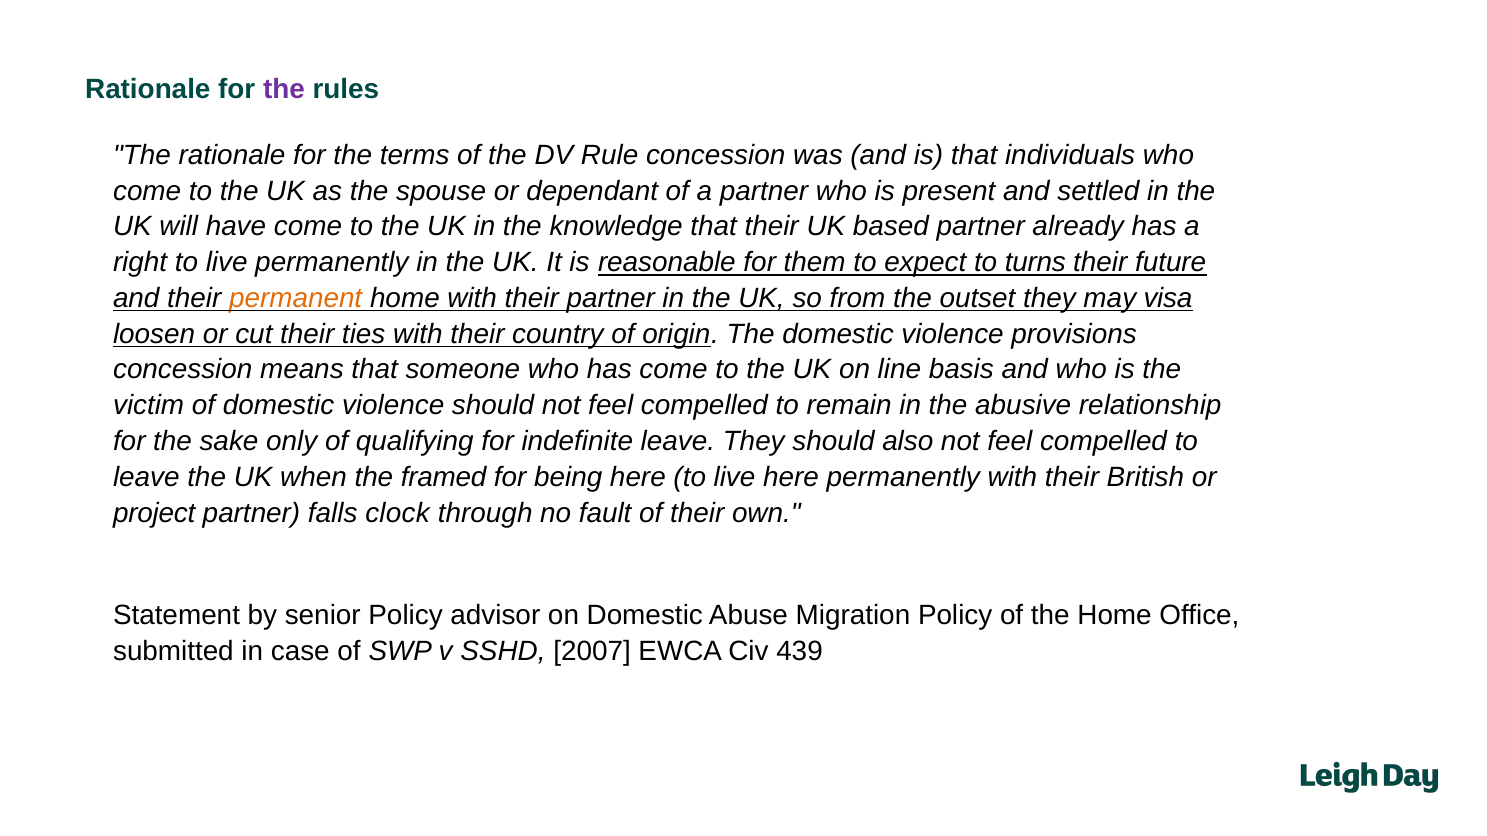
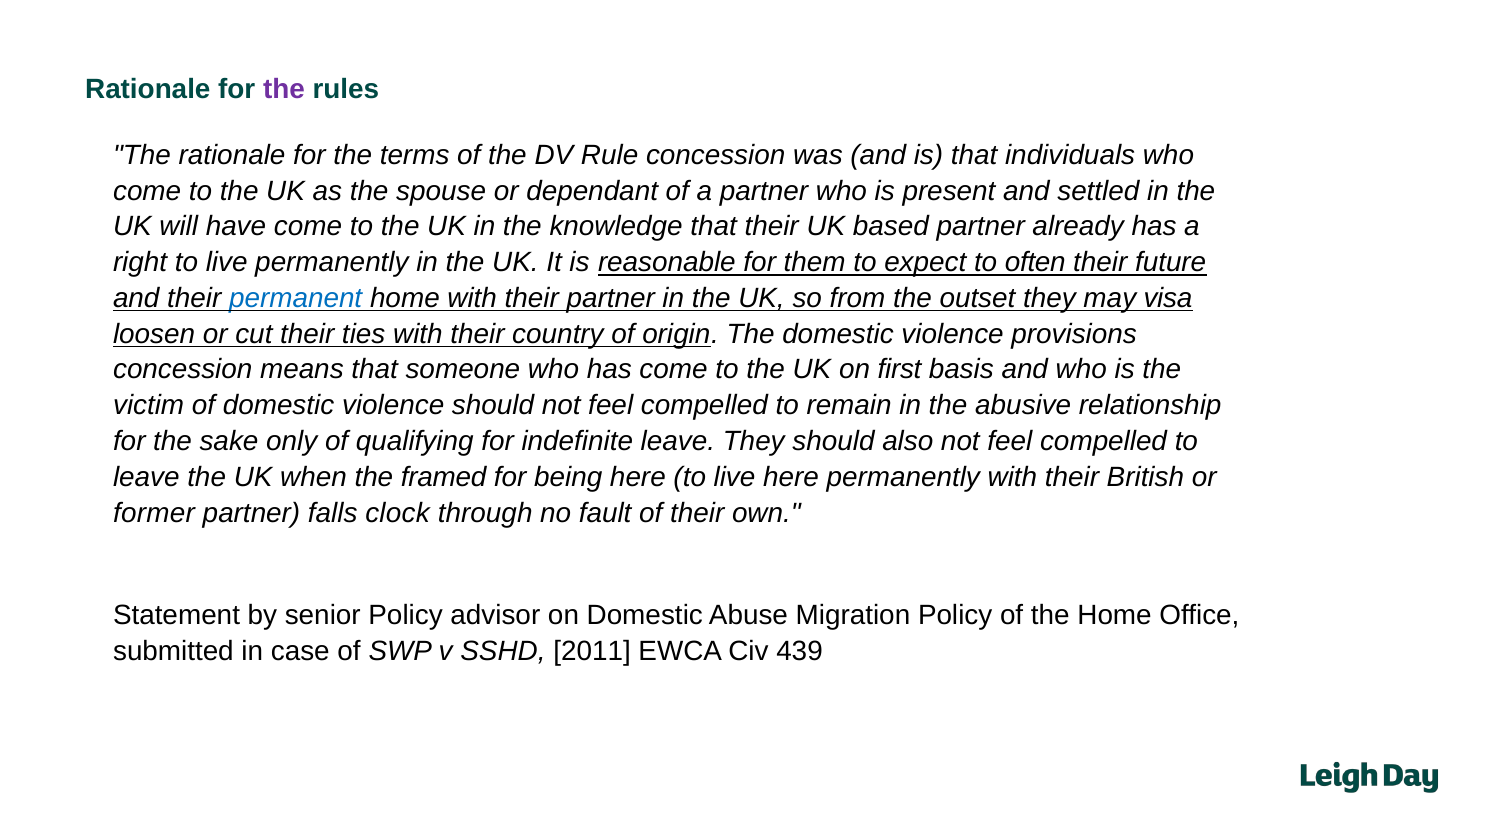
turns: turns -> often
permanent colour: orange -> blue
line: line -> first
project: project -> former
2007: 2007 -> 2011
